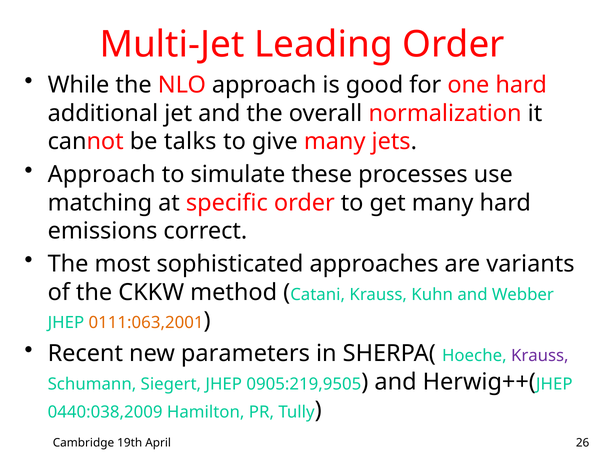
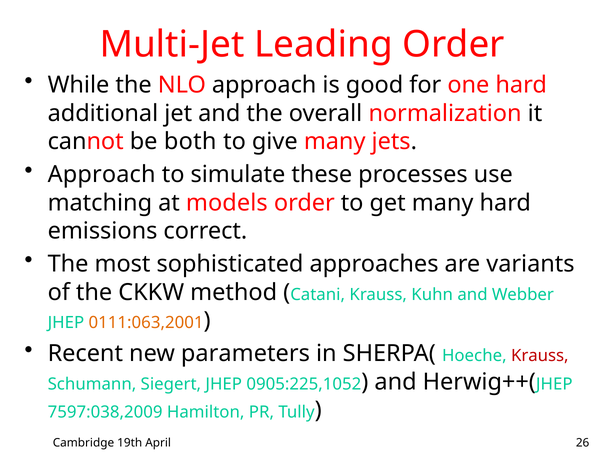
talks: talks -> both
specific: specific -> models
Krauss at (540, 356) colour: purple -> red
0905:219,9505: 0905:219,9505 -> 0905:225,1052
0440:038,2009: 0440:038,2009 -> 7597:038,2009
